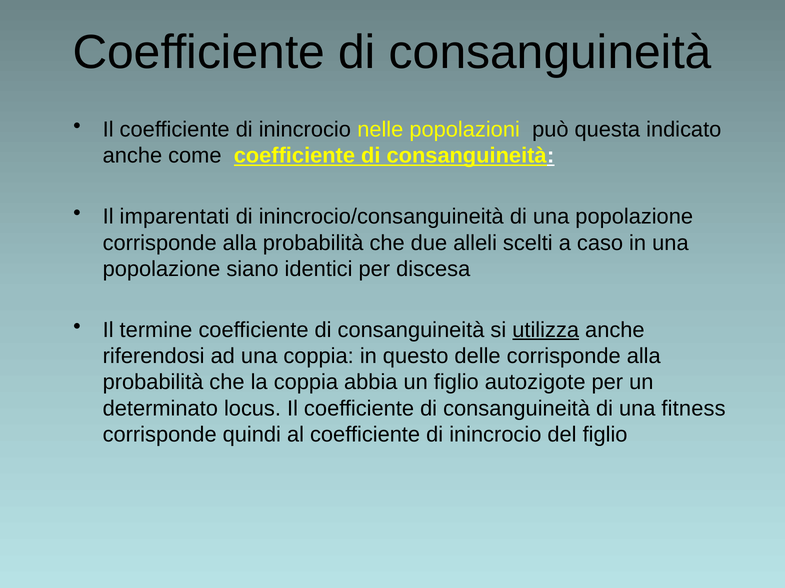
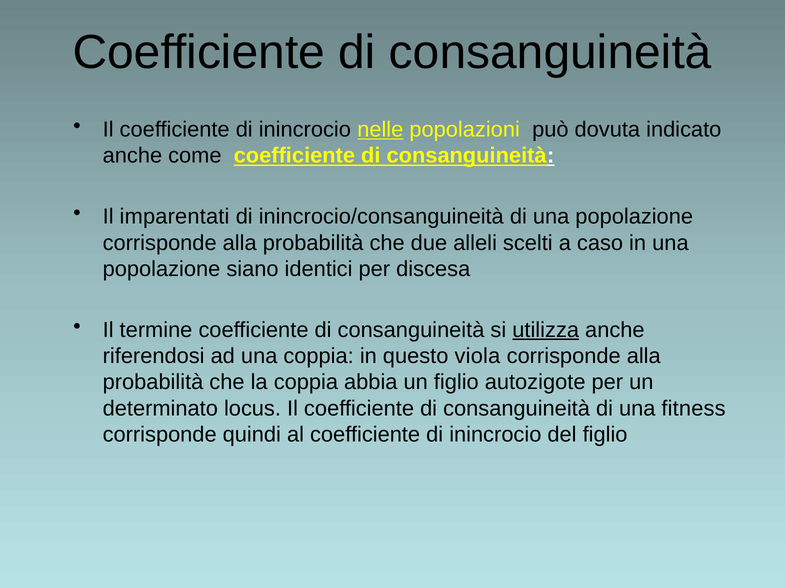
nelle underline: none -> present
questa: questa -> dovuta
delle: delle -> viola
